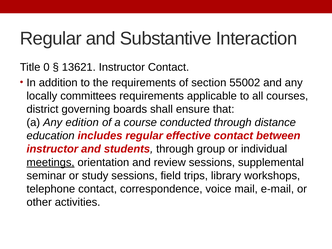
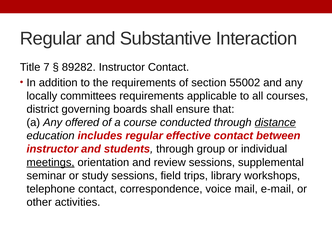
0: 0 -> 7
13621: 13621 -> 89282
edition: edition -> offered
distance underline: none -> present
